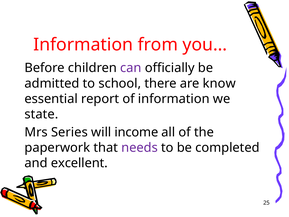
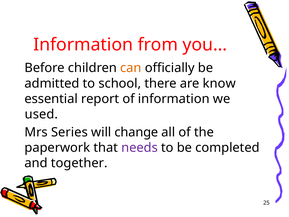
can colour: purple -> orange
state: state -> used
income: income -> change
excellent: excellent -> together
